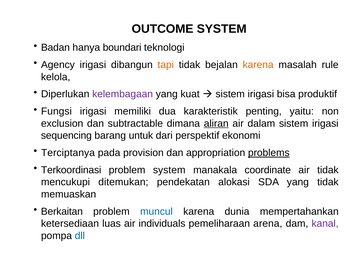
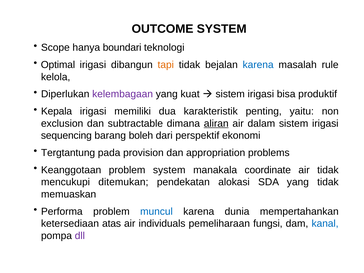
Badan: Badan -> Scope
Agency: Agency -> Optimal
karena at (258, 65) colour: orange -> blue
Fungsi: Fungsi -> Kepala
untuk: untuk -> boleh
Terciptanya: Terciptanya -> Tergtantung
problems underline: present -> none
Terkoordinasi: Terkoordinasi -> Keanggotaan
Berkaitan: Berkaitan -> Performa
luas: luas -> atas
arena: arena -> fungsi
kanal colour: purple -> blue
dll colour: blue -> purple
